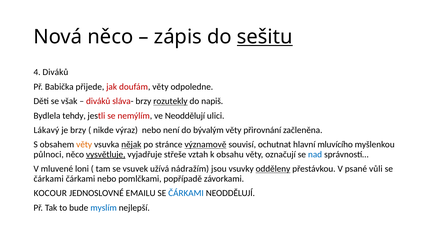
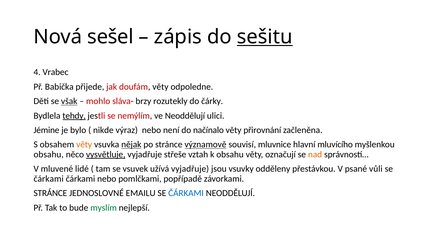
Nová něco: něco -> sešel
4 Diváků: Diváků -> Vrabec
však underline: none -> present
diváků at (98, 101): diváků -> mohlo
rozutekly underline: present -> none
napiš: napiš -> čárky
tehdy underline: none -> present
Lákavý: Lákavý -> Jémine
je brzy: brzy -> bylo
bývalým: bývalým -> načínalo
ochutnat: ochutnat -> mluvnice
půlnoci at (49, 155): půlnoci -> obsahu
nad colour: blue -> orange
loni: loni -> lidé
užívá nádražím: nádražím -> vyjadřuje
odděleny underline: present -> none
KOCOUR at (50, 194): KOCOUR -> STRÁNCE
myslím colour: blue -> green
